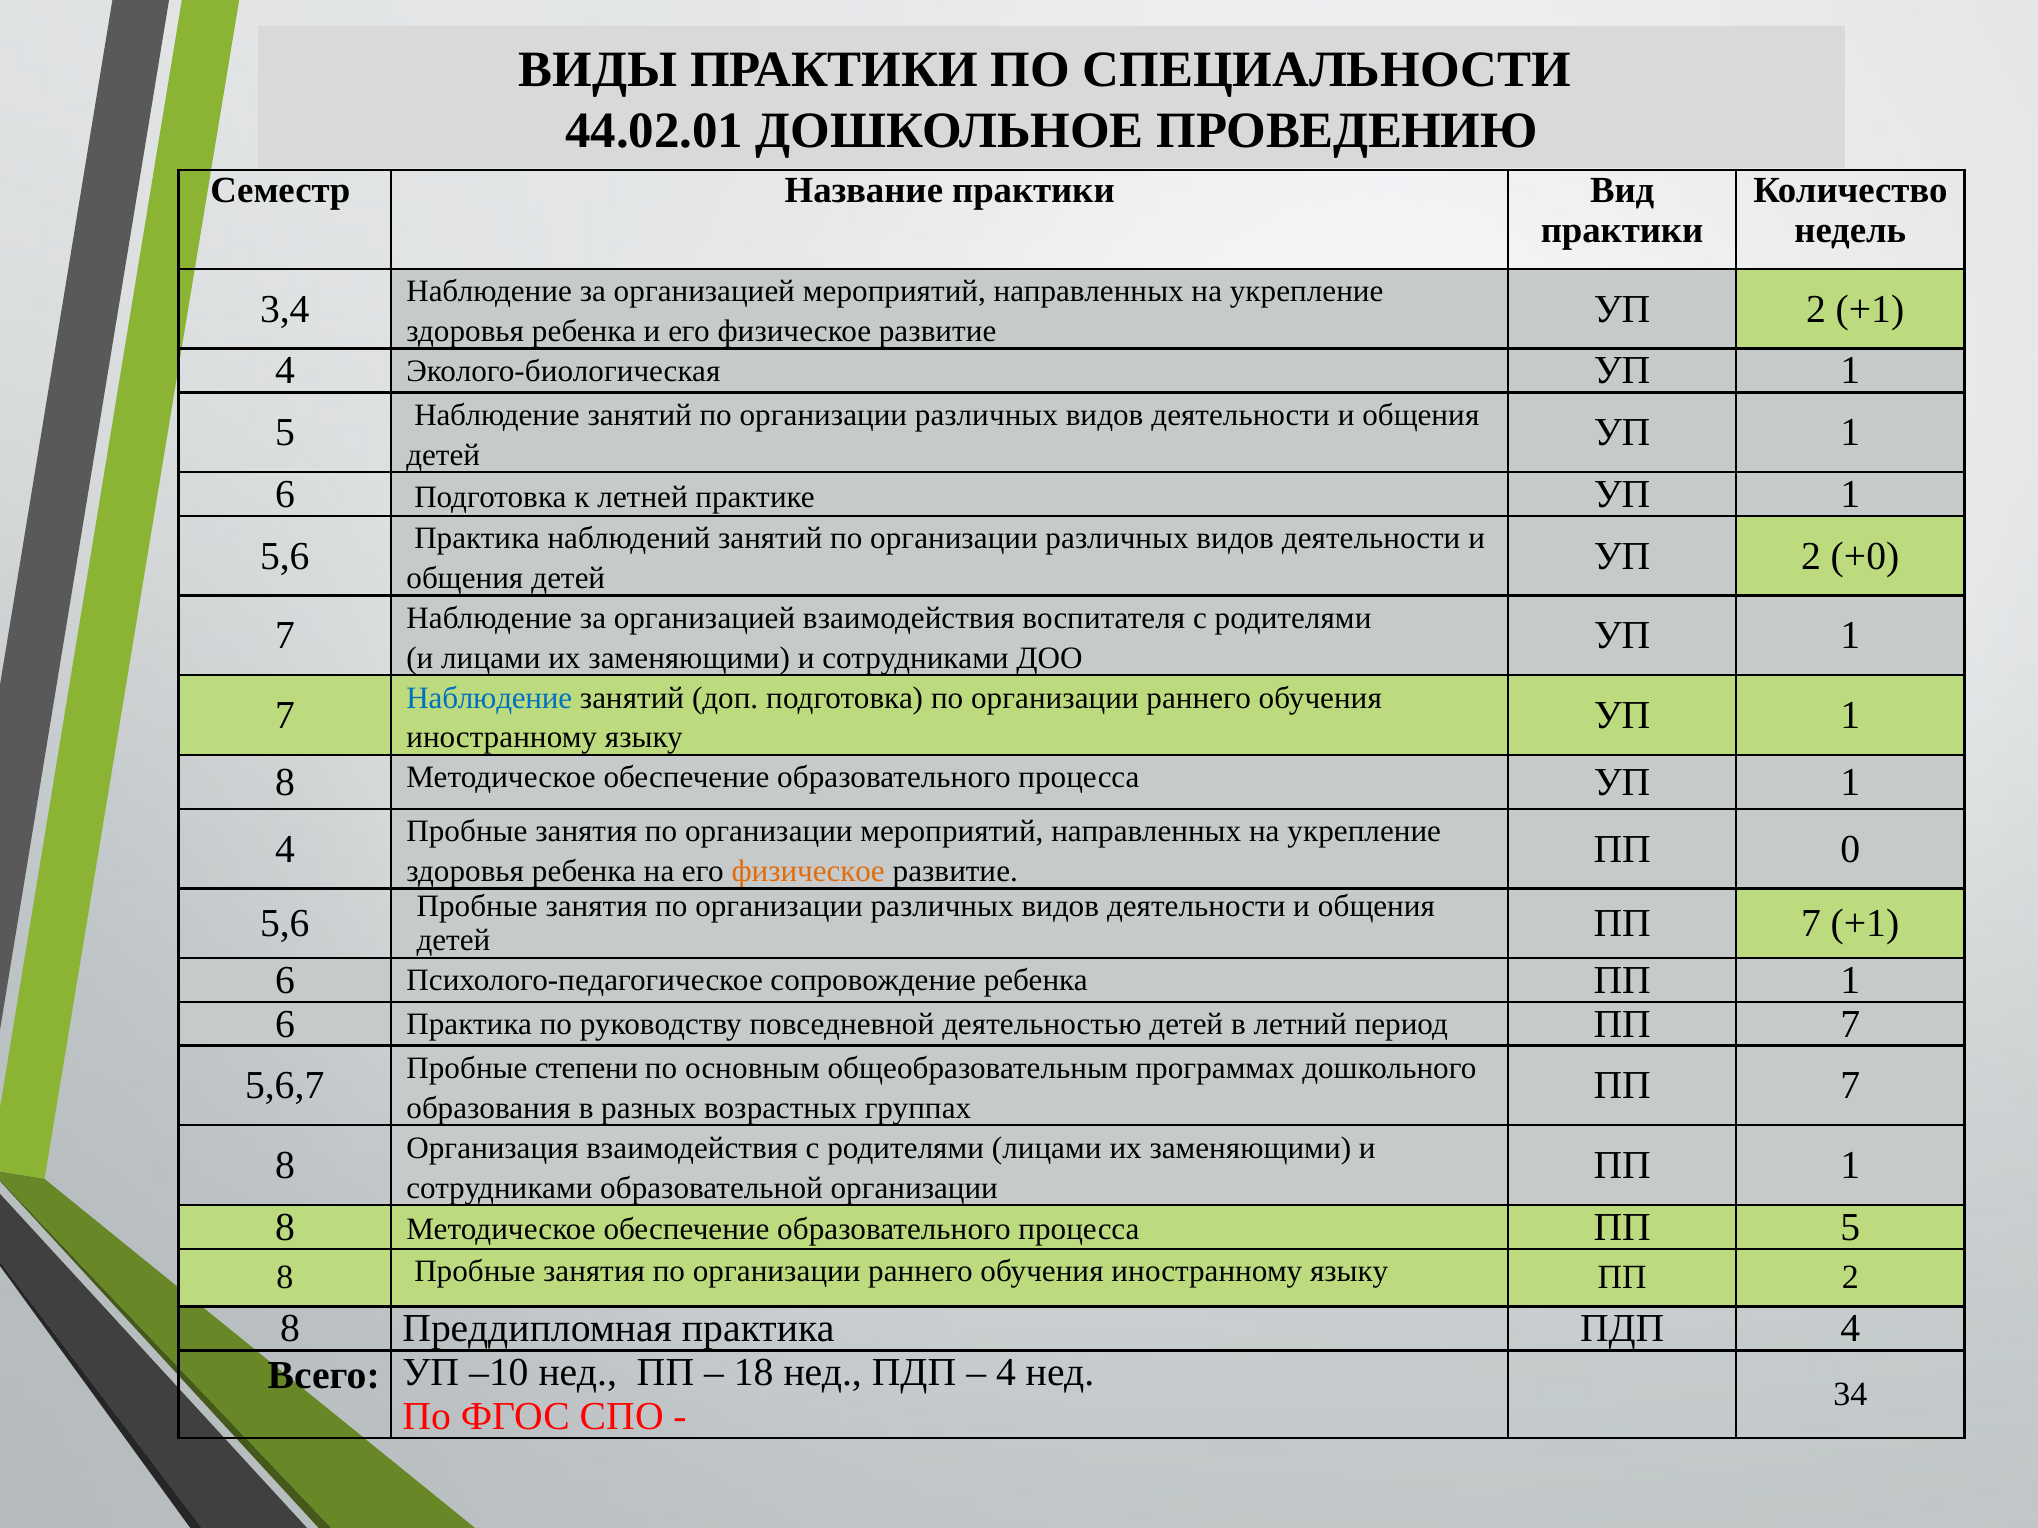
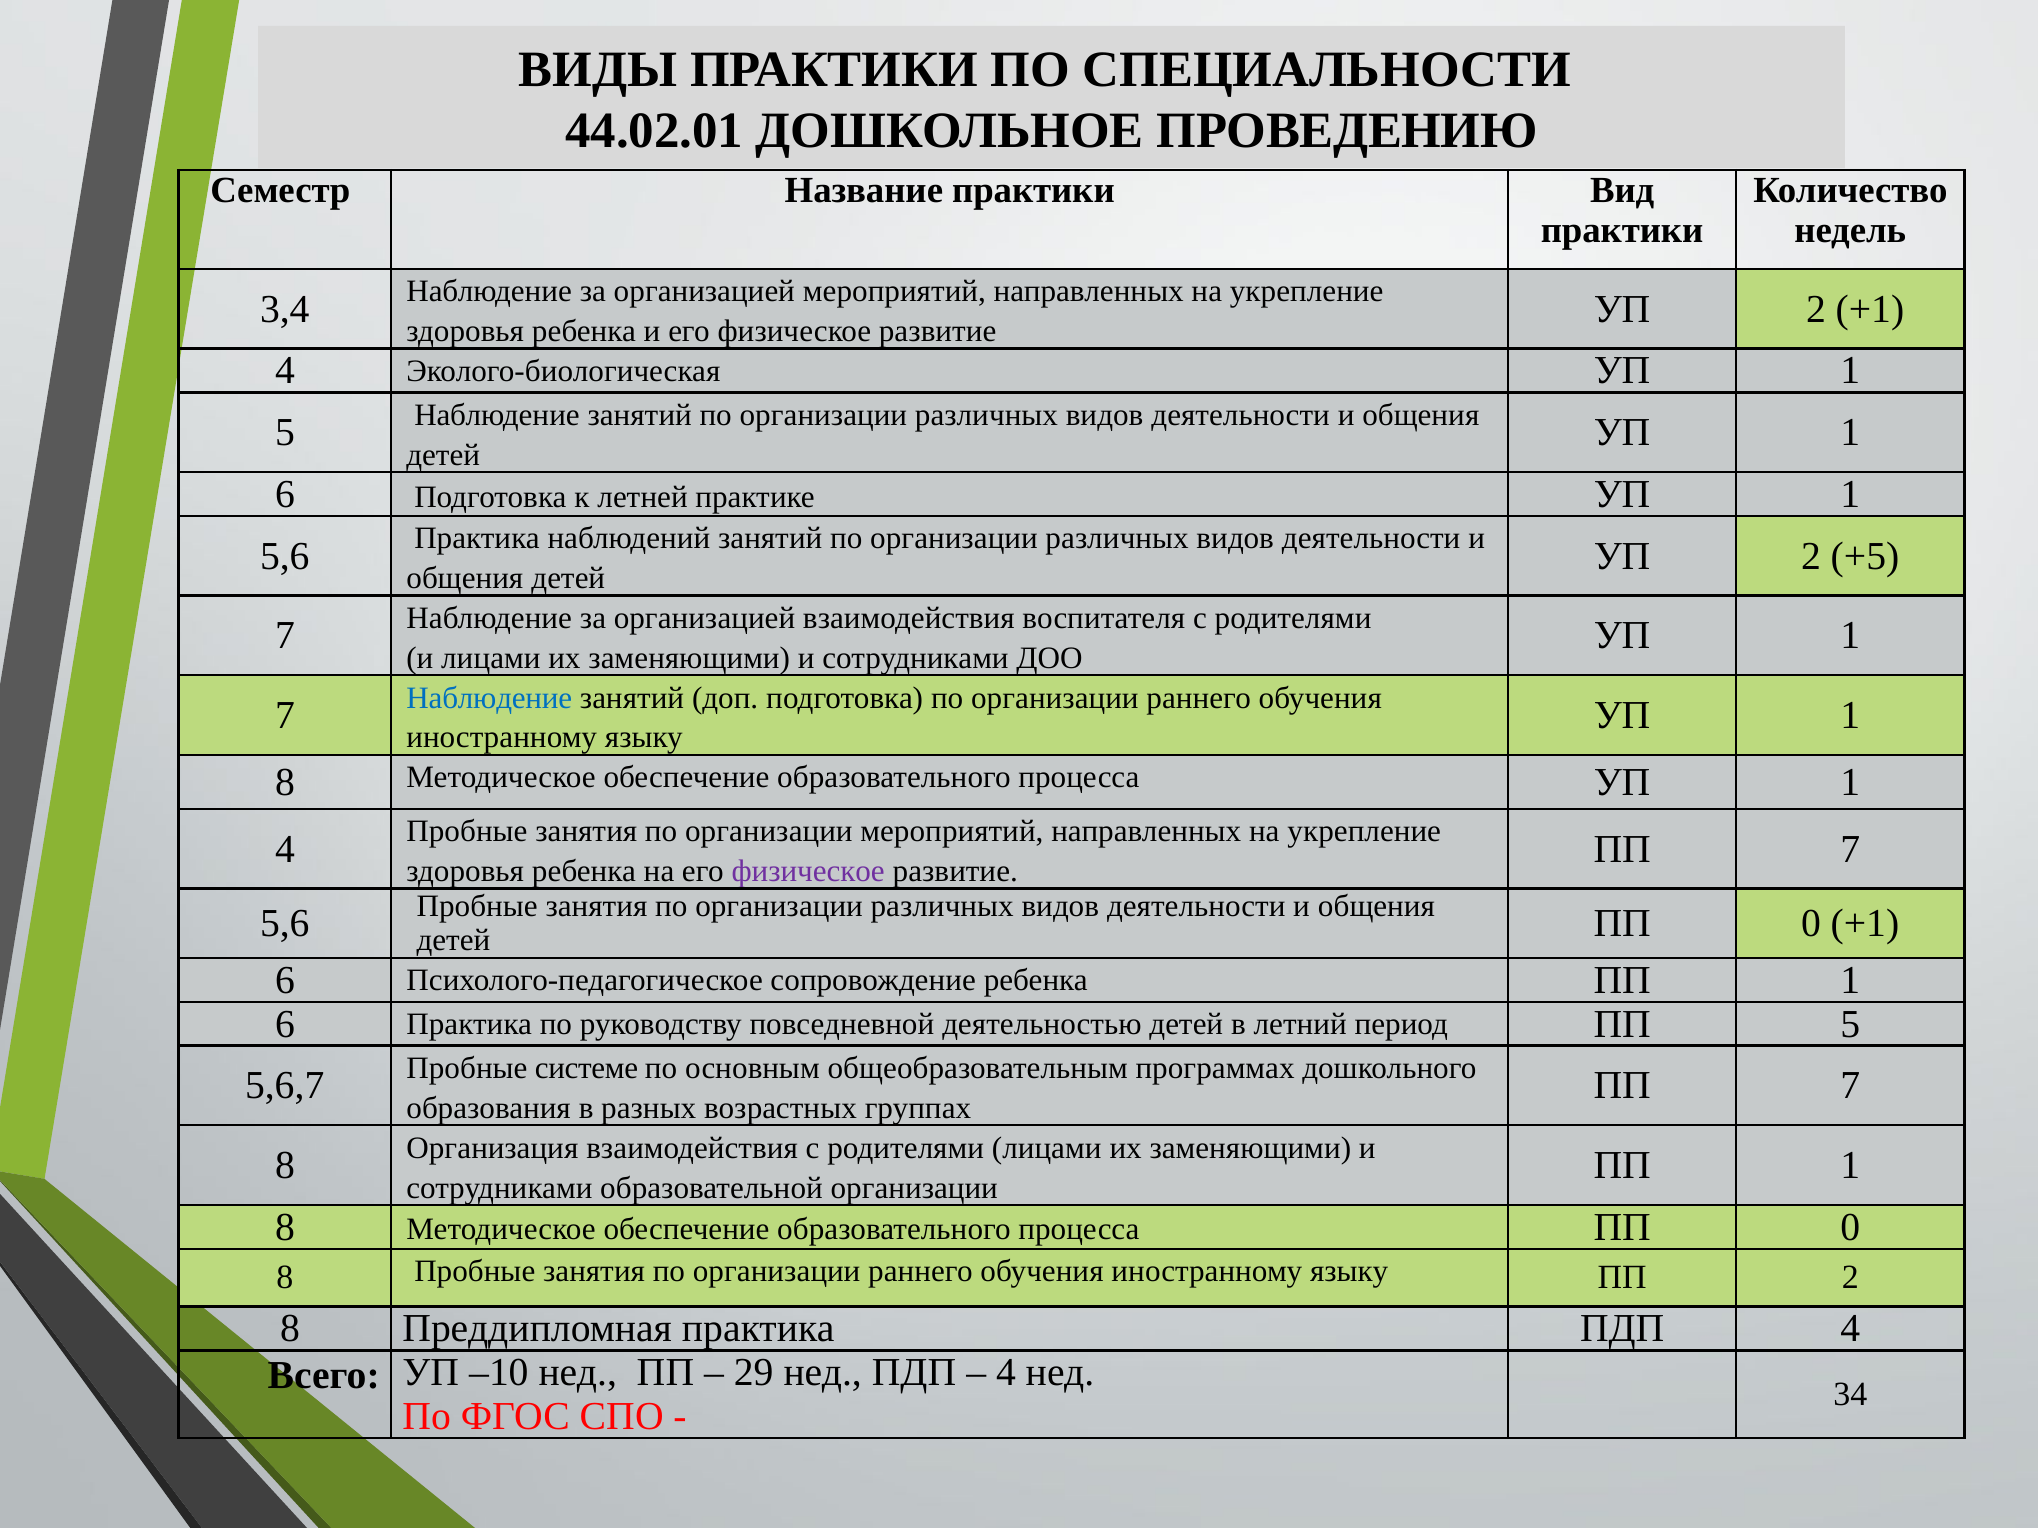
+0: +0 -> +5
0 at (1850, 849): 0 -> 7
физическое at (808, 872) colour: orange -> purple
детей ПП 7: 7 -> 0
период ПП 7: 7 -> 5
степени: степени -> системе
процесса ПП 5: 5 -> 0
18: 18 -> 29
